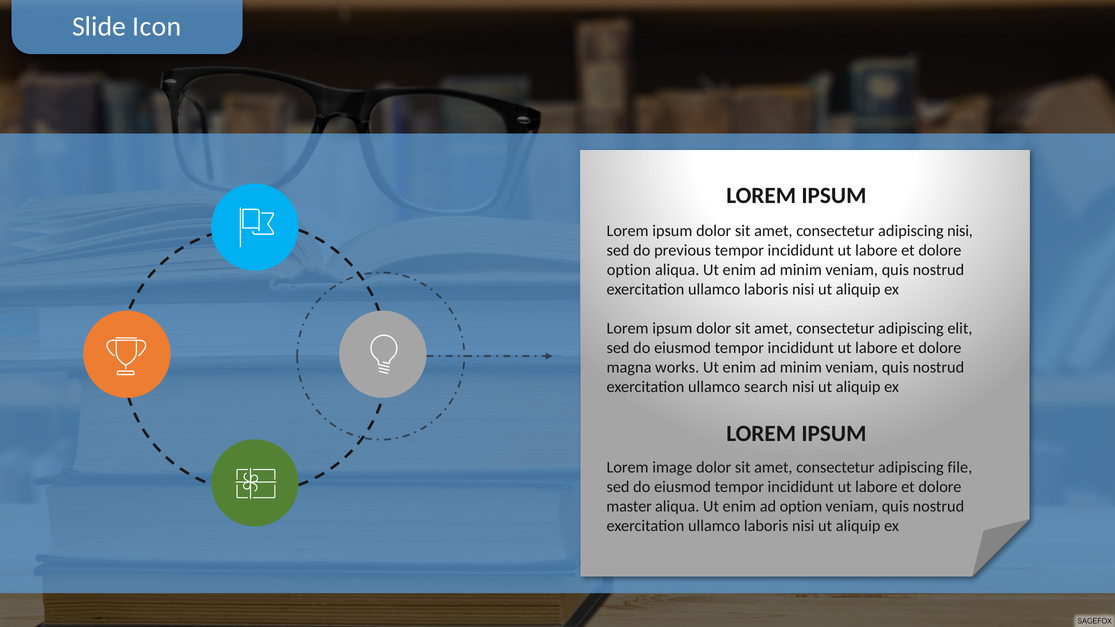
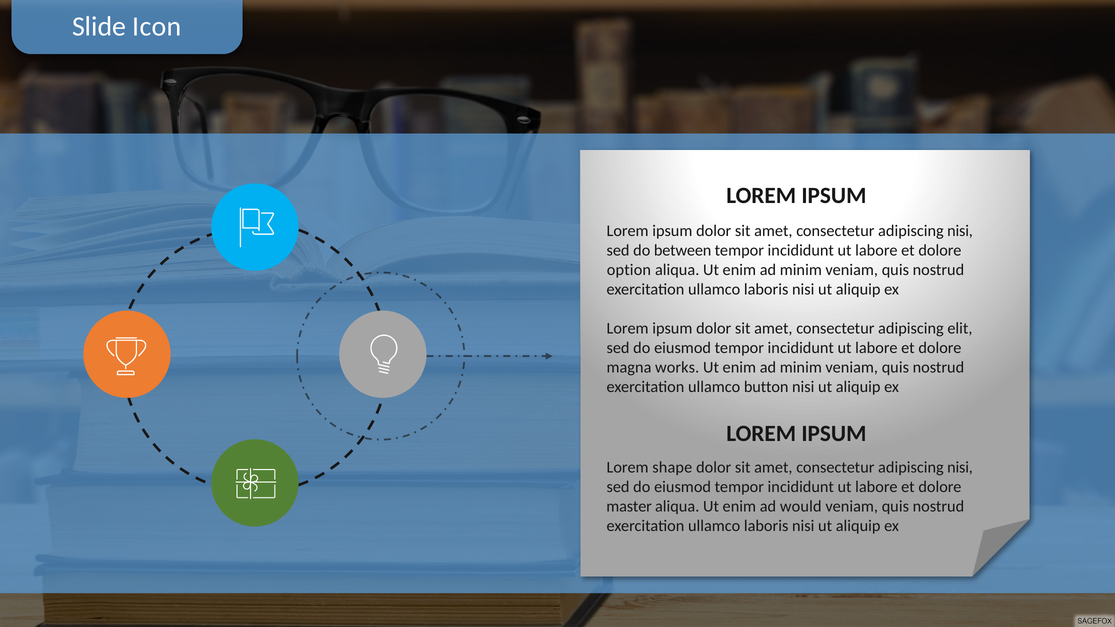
previous: previous -> between
search: search -> button
image: image -> shape
file at (960, 467): file -> nisi
ad option: option -> would
